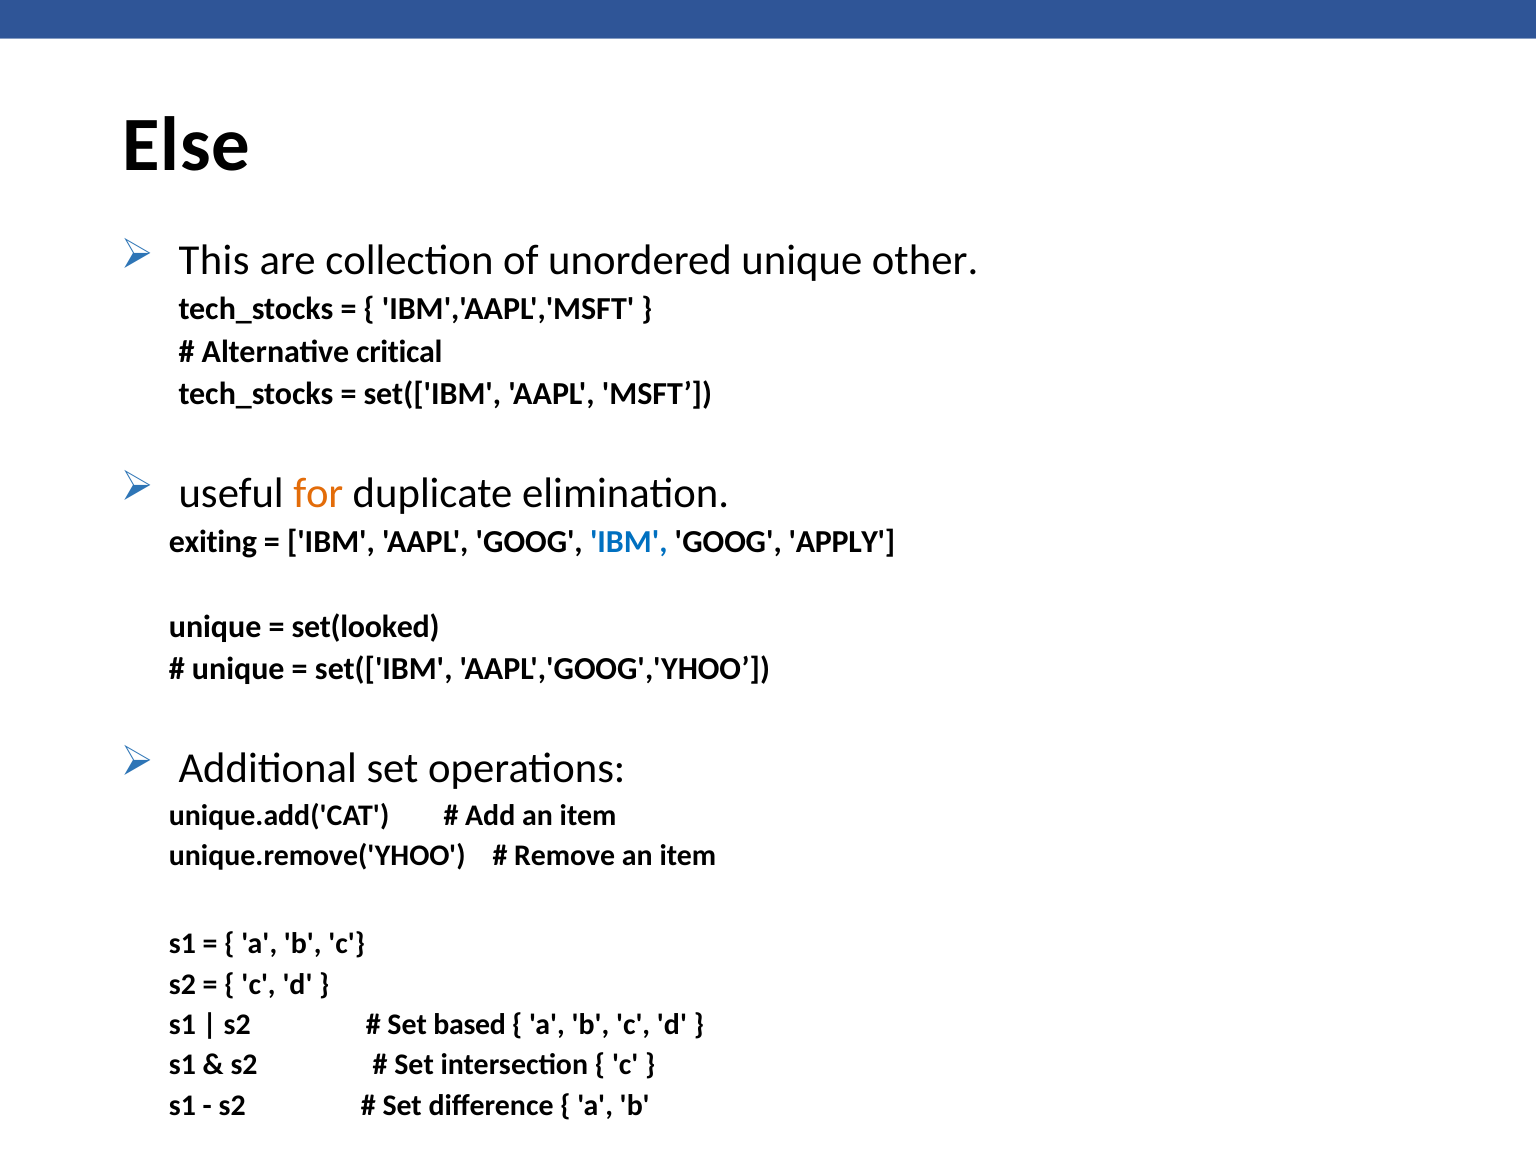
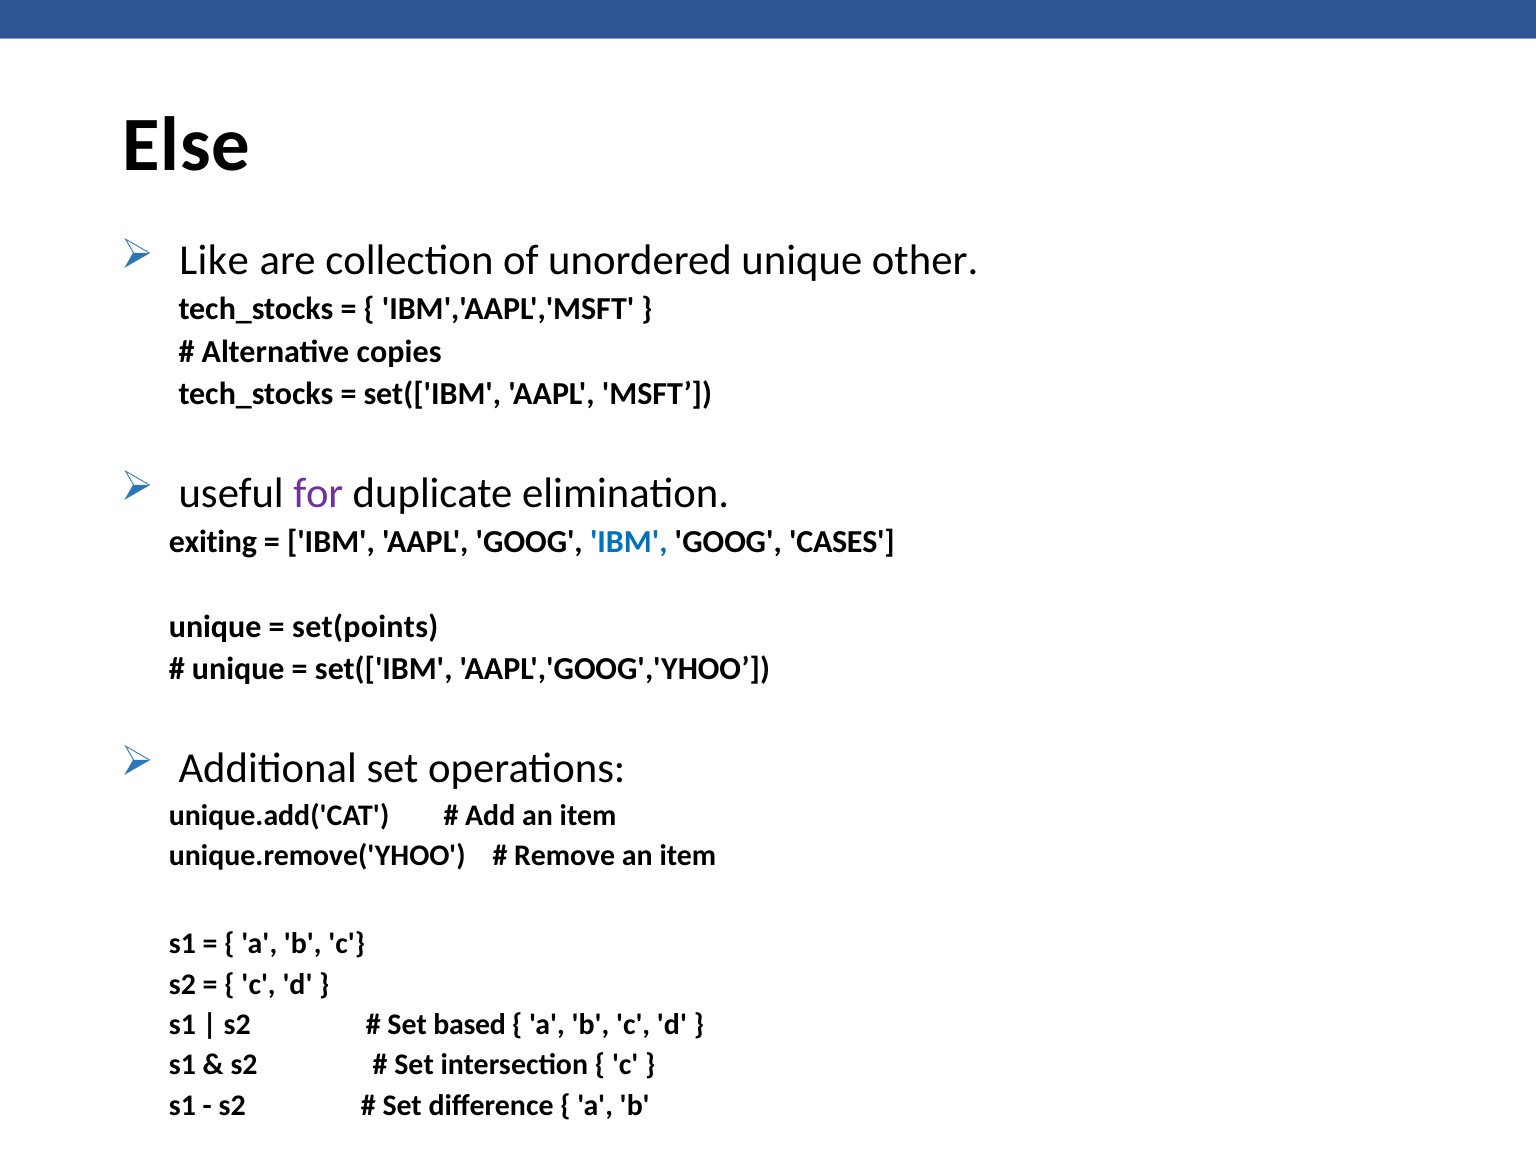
This: This -> Like
critical: critical -> copies
for colour: orange -> purple
APPLY: APPLY -> CASES
set(looked: set(looked -> set(points
